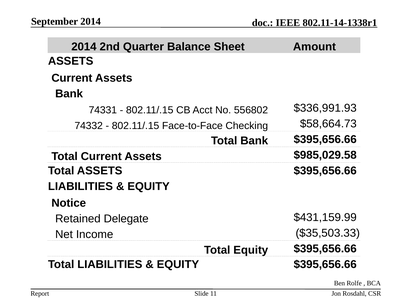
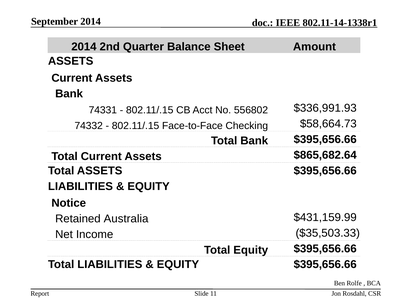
$985,029.58: $985,029.58 -> $865,682.64
Delegate: Delegate -> Australia
